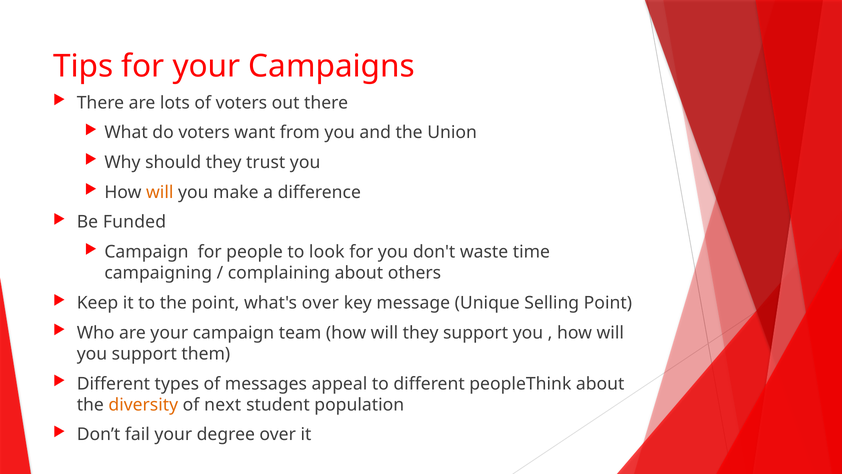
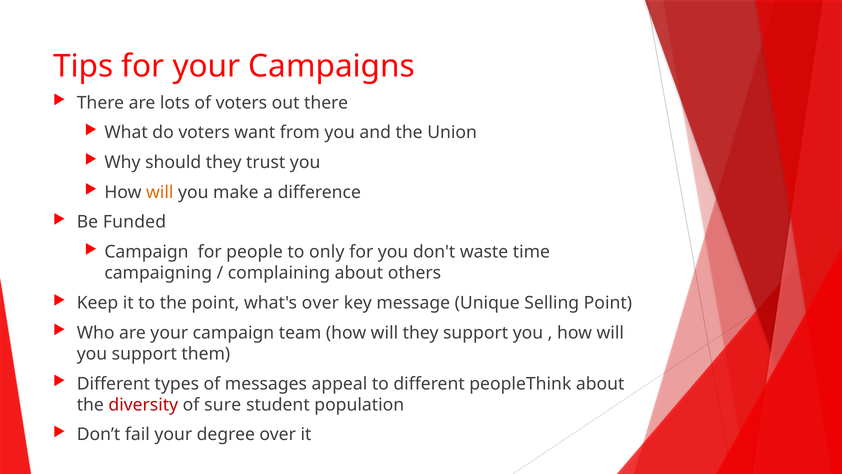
look: look -> only
diversity colour: orange -> red
next: next -> sure
